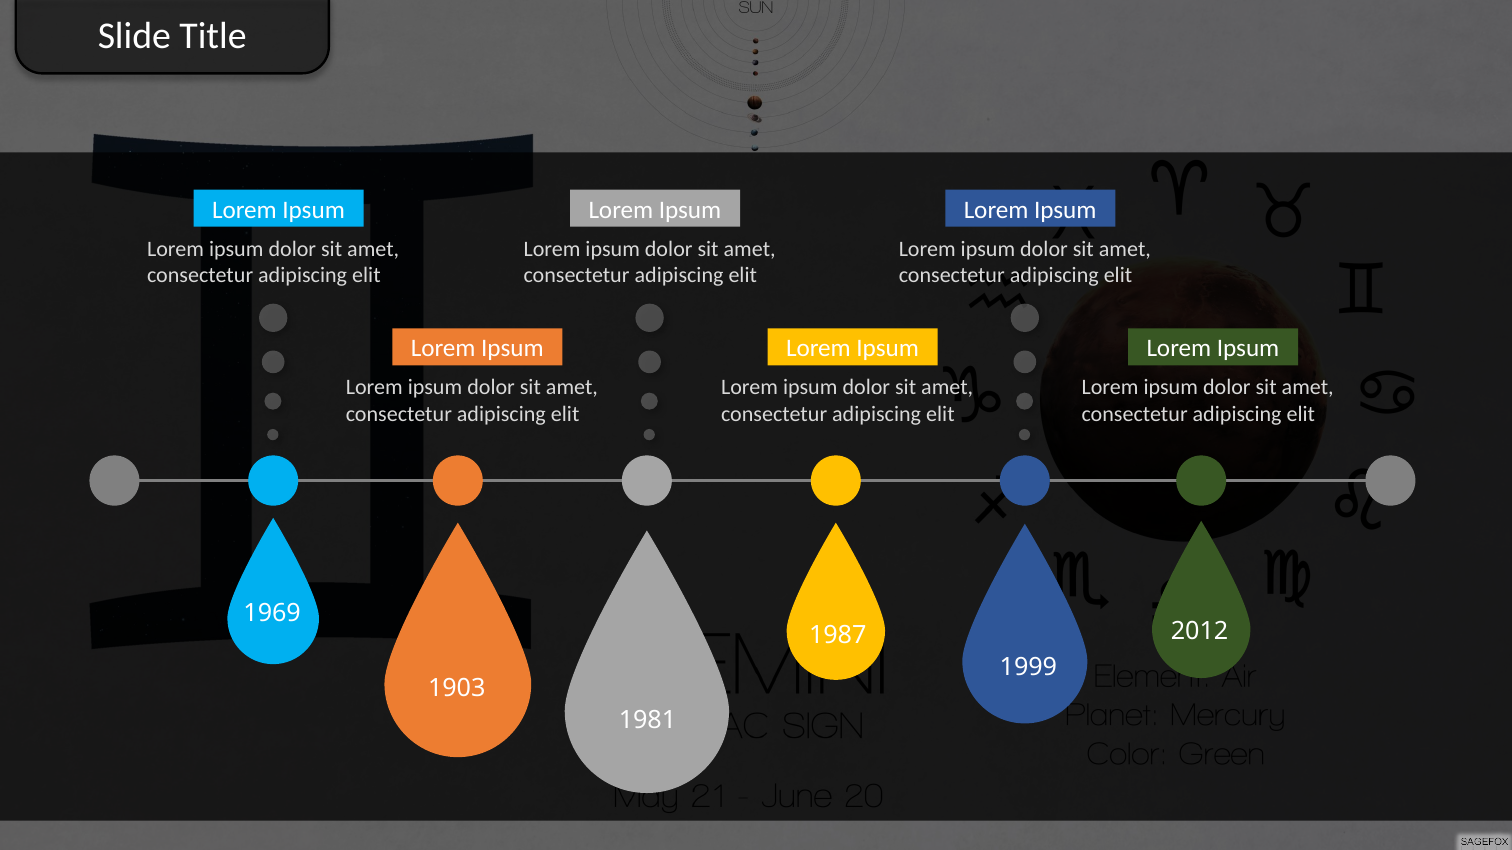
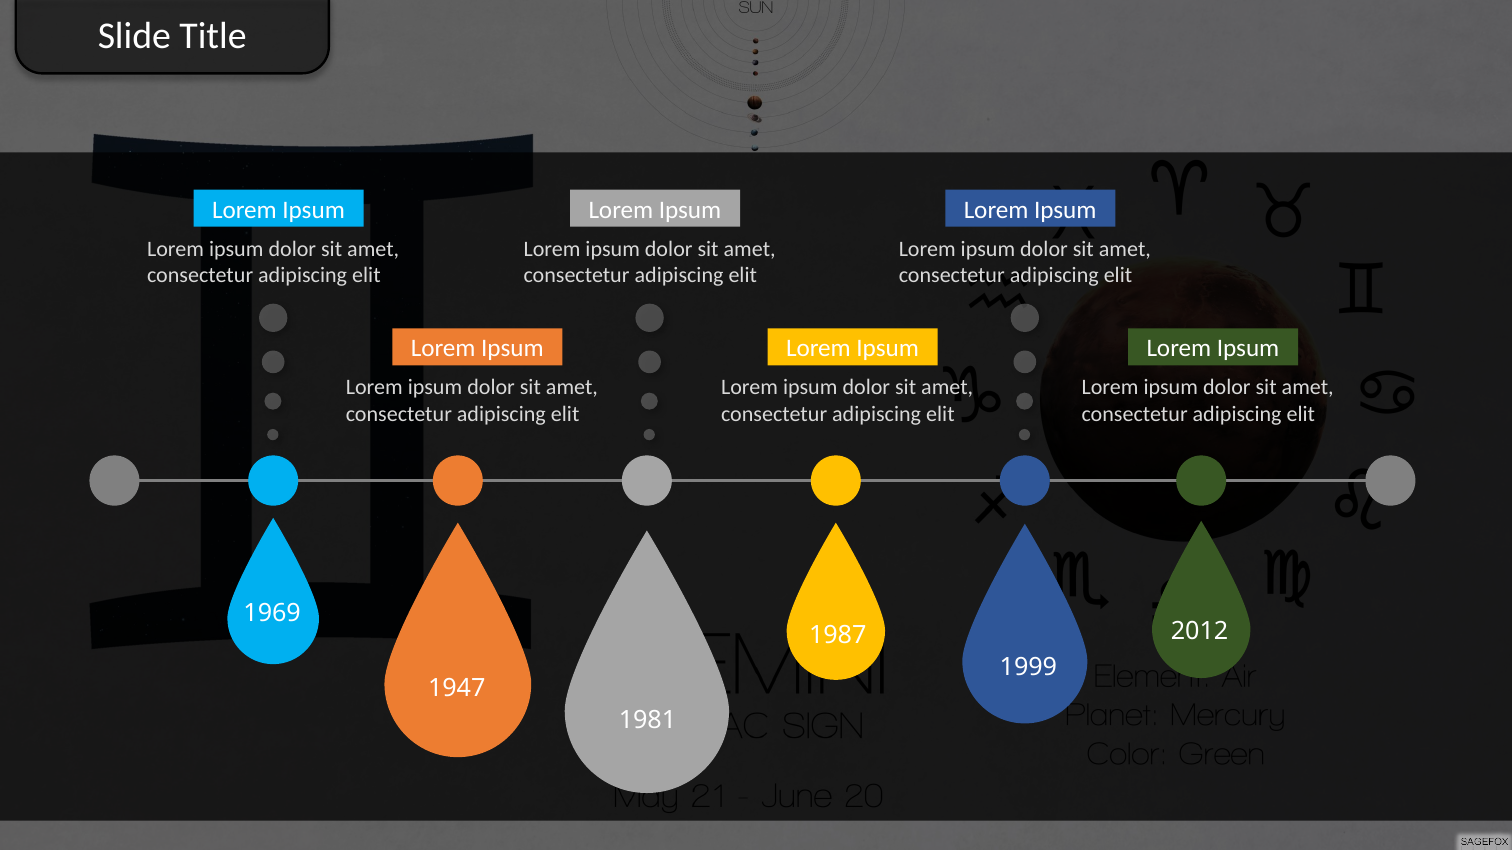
1903: 1903 -> 1947
